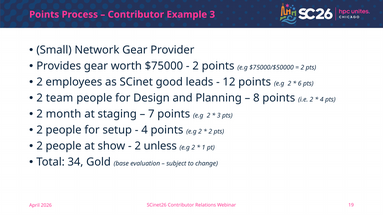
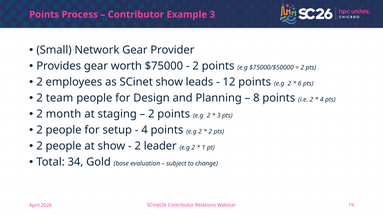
SCinet good: good -> show
7 at (151, 114): 7 -> 2
unless: unless -> leader
